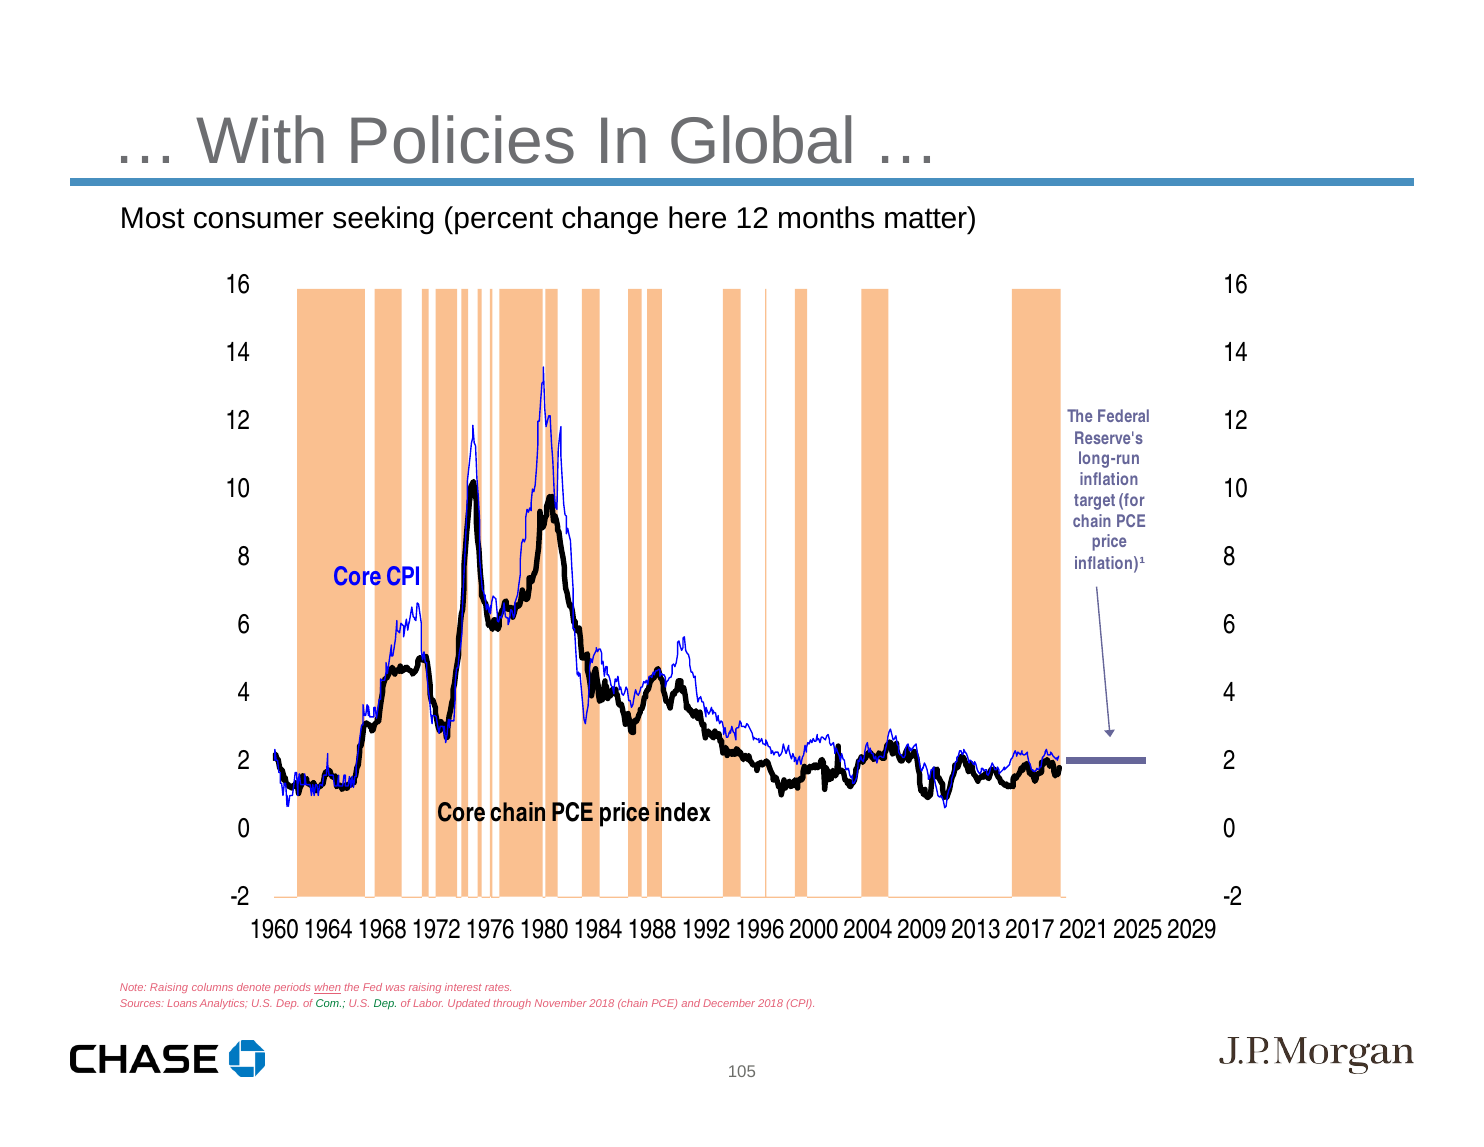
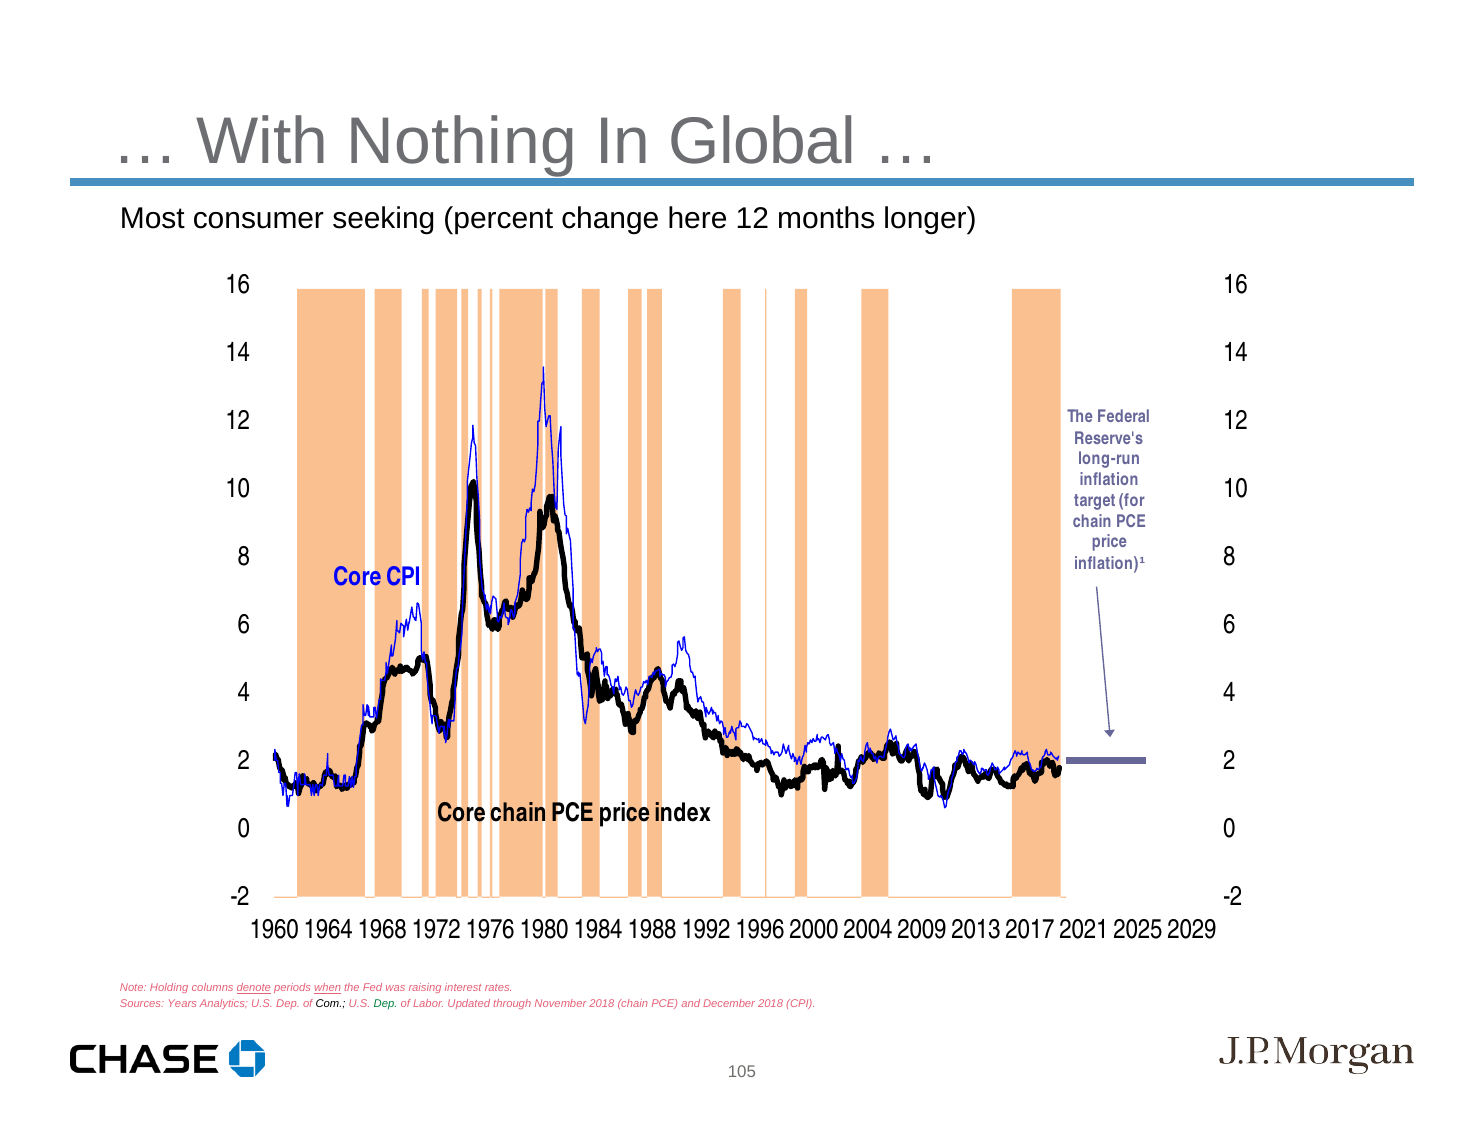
Policies: Policies -> Nothing
matter: matter -> longer
Note Raising: Raising -> Holding
denote underline: none -> present
Loans: Loans -> Years
Com colour: green -> black
